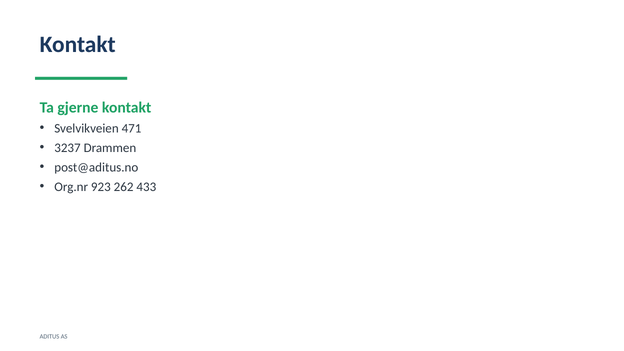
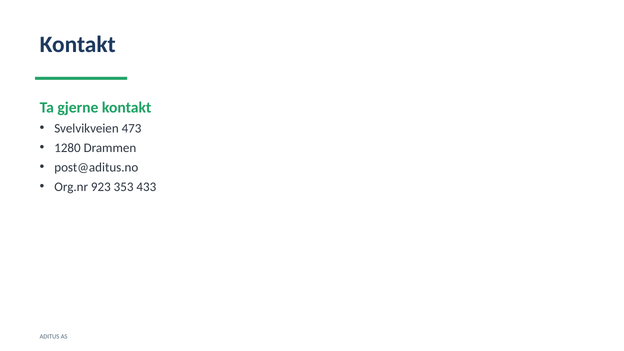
471: 471 -> 473
3237: 3237 -> 1280
262: 262 -> 353
